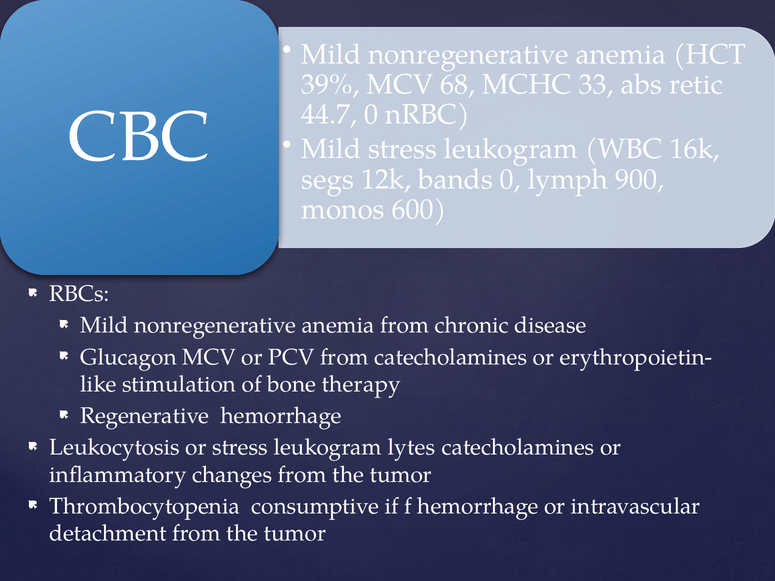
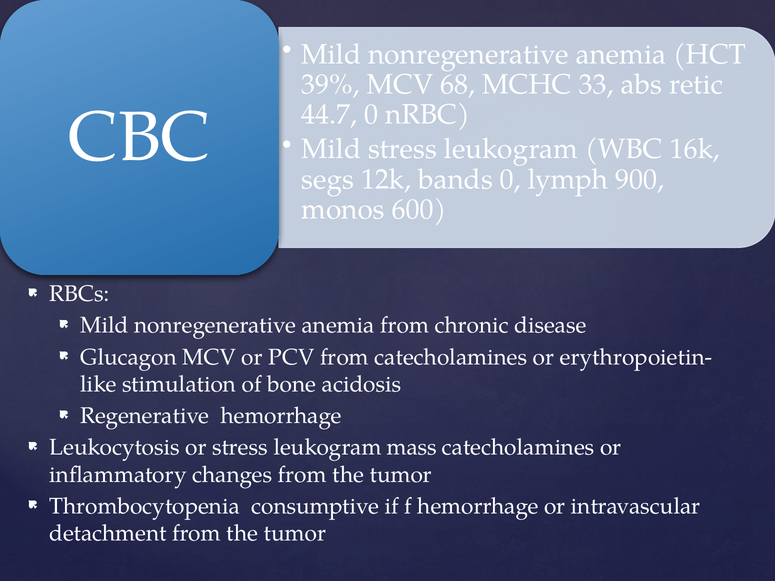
therapy: therapy -> acidosis
lytes: lytes -> mass
